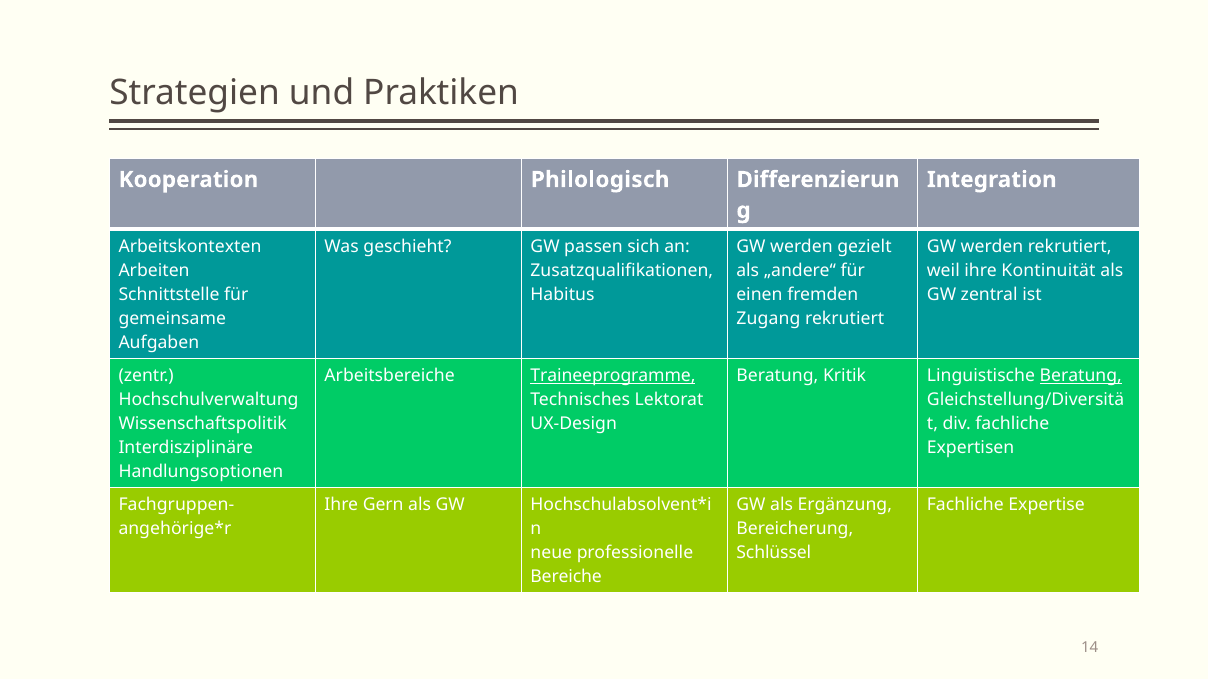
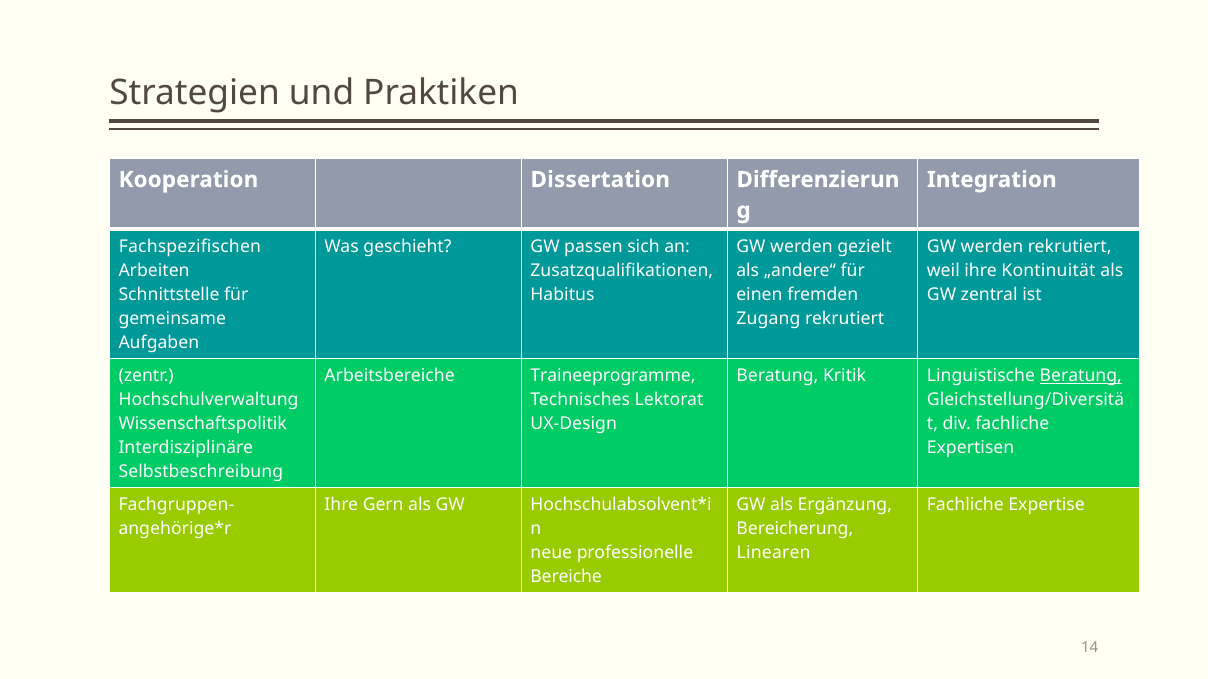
Philologisch: Philologisch -> Dissertation
Arbeitskontexten: Arbeitskontexten -> Fachspezifischen
Traineeprogramme underline: present -> none
Handlungsoptionen: Handlungsoptionen -> Selbstbeschreibung
Schlüssel: Schlüssel -> Linearen
